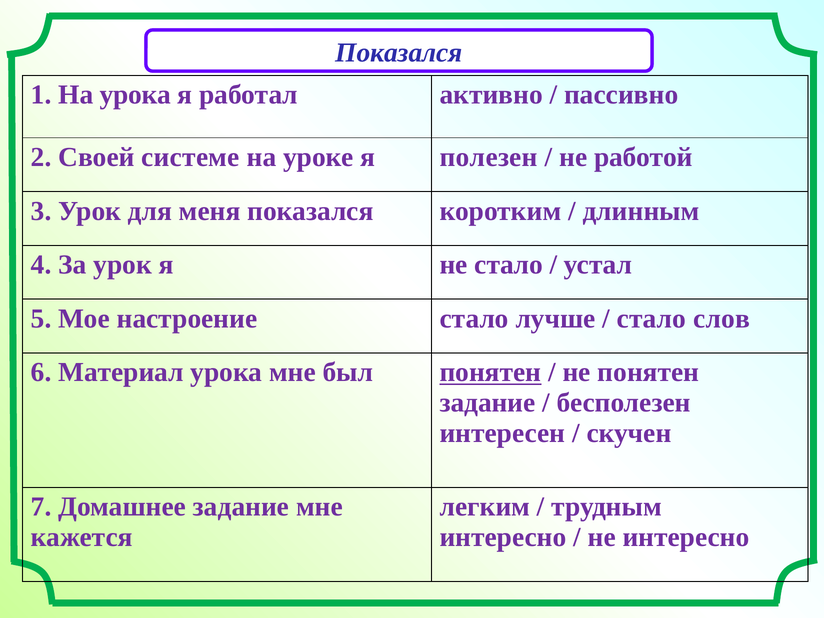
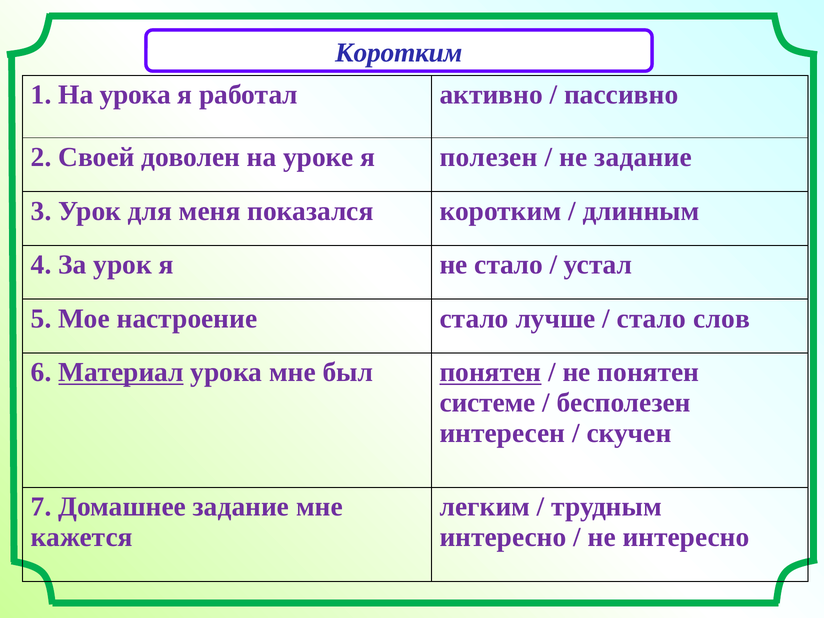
Показался at (399, 52): Показался -> Коротким
системе: системе -> доволен
не работой: работой -> задание
Материал underline: none -> present
задание at (488, 403): задание -> системе
